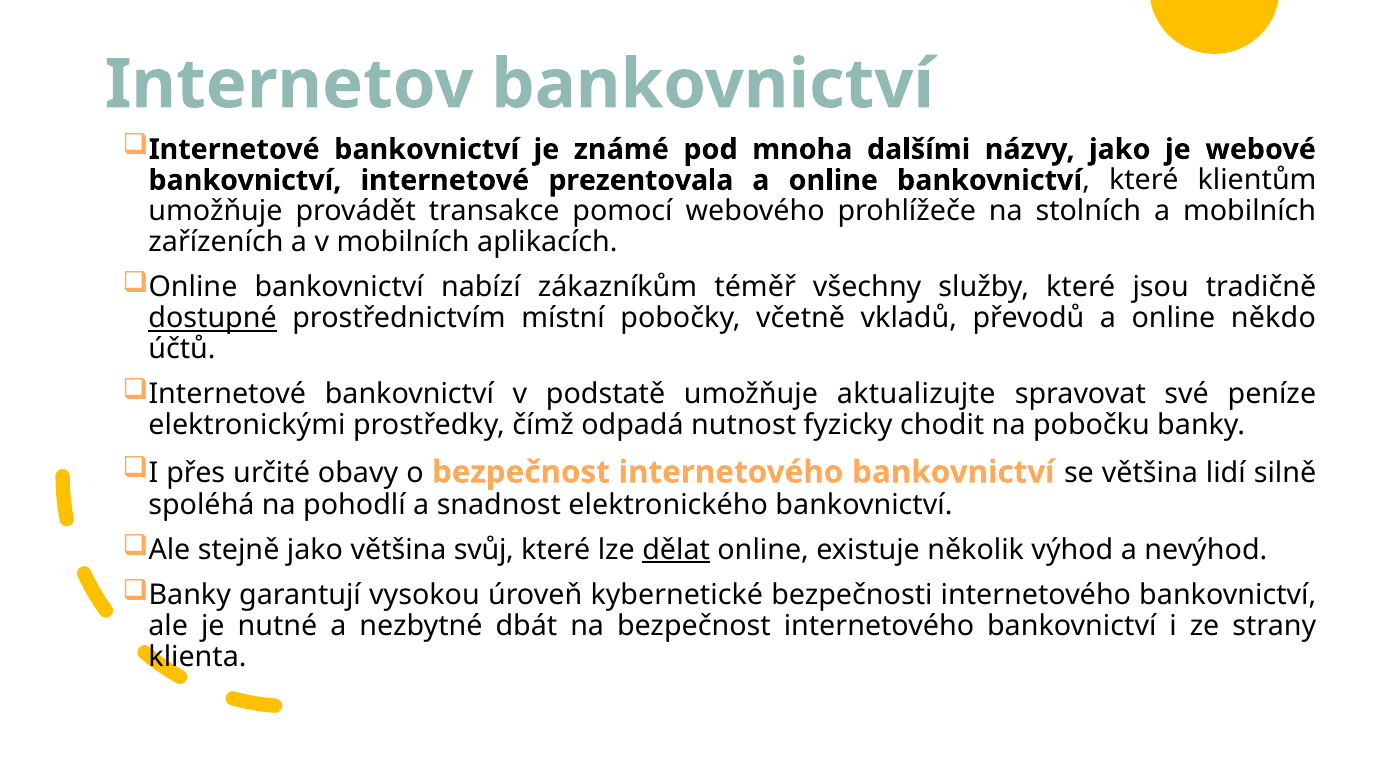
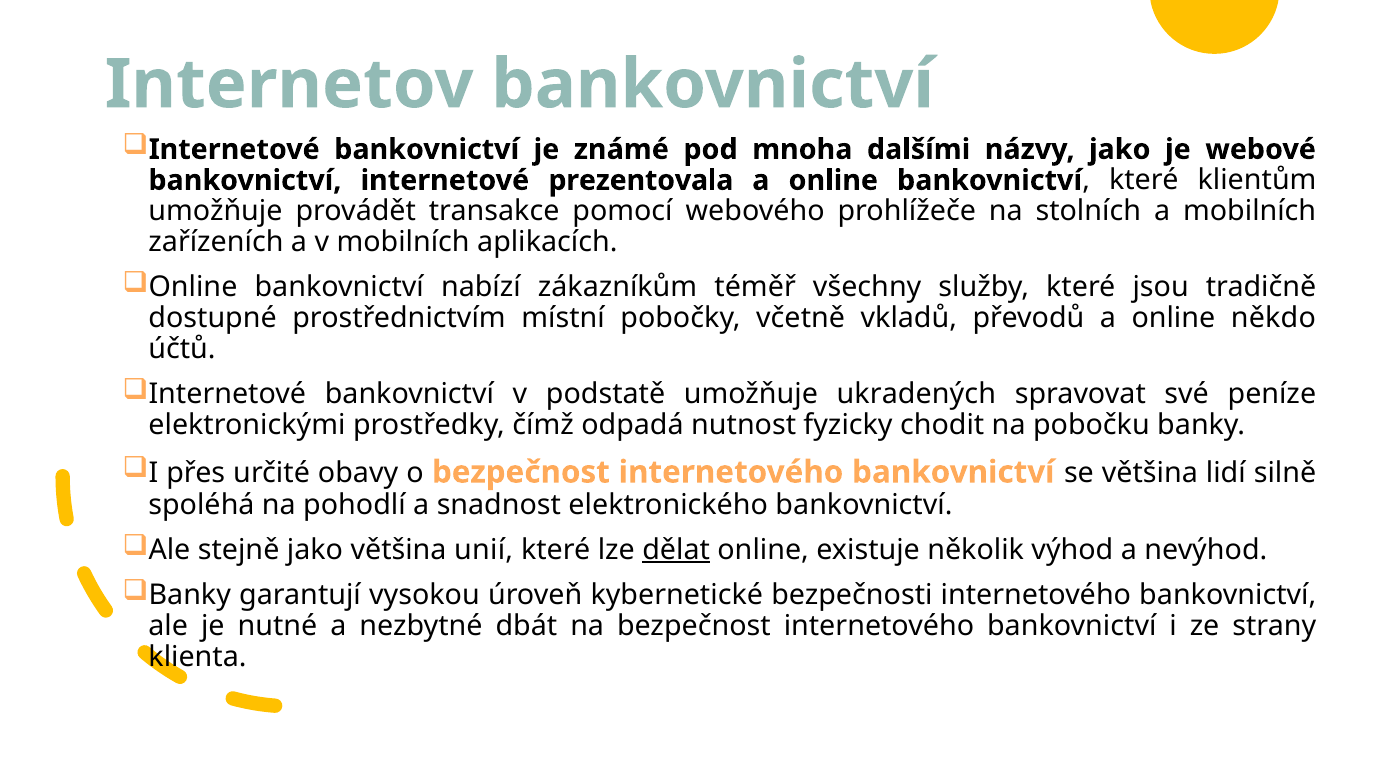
dostupné underline: present -> none
aktualizujte: aktualizujte -> ukradených
svůj: svůj -> unií
